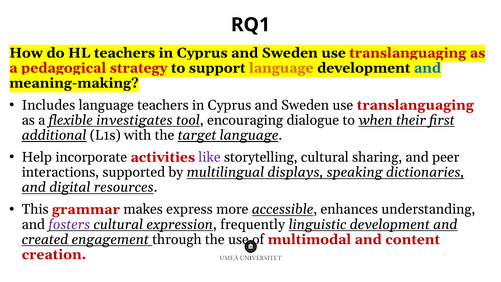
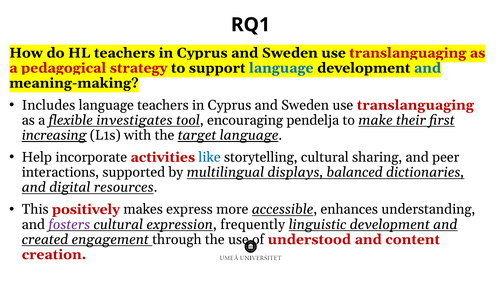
language at (281, 68) colour: orange -> blue
dialogue: dialogue -> pendelja
when: when -> make
additional: additional -> increasing
like colour: purple -> blue
speaking: speaking -> balanced
grammar: grammar -> positively
multimodal: multimodal -> understood
